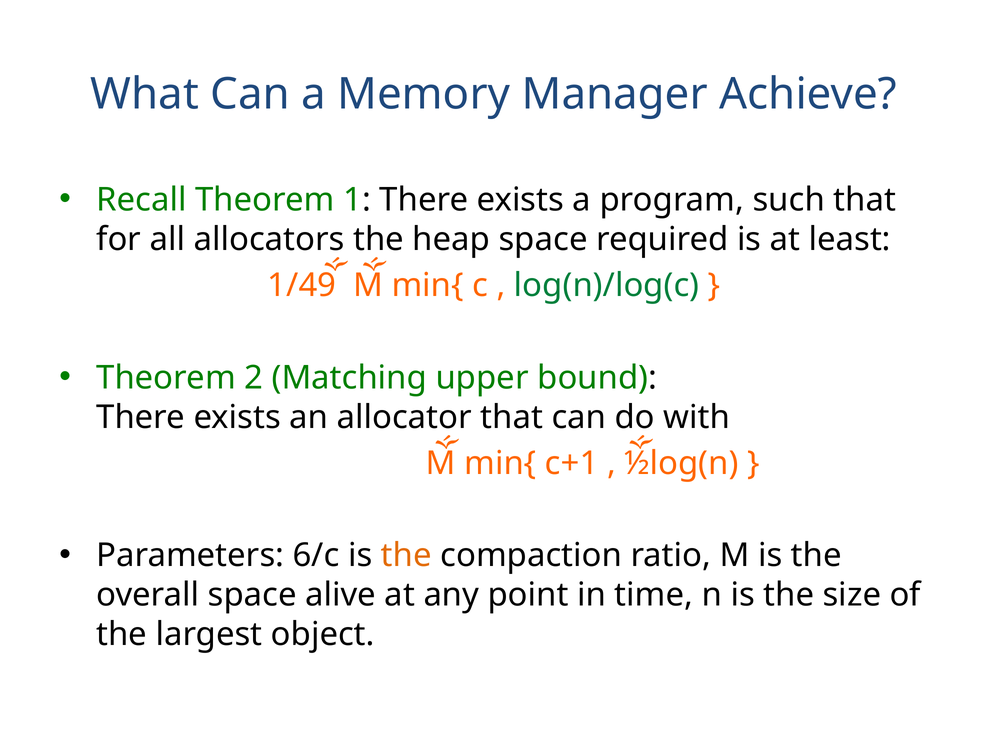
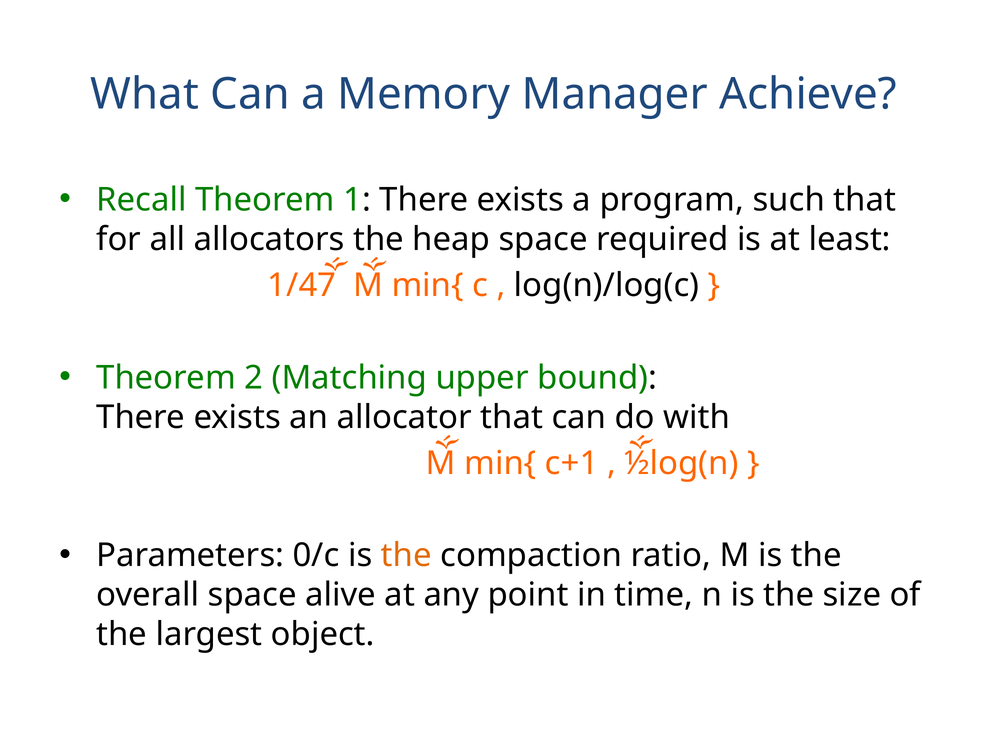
1/49: 1/49 -> 1/47
log(n)/log(c colour: green -> black
6/c: 6/c -> 0/c
